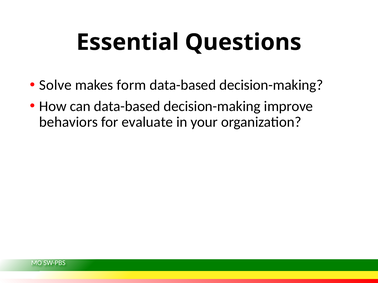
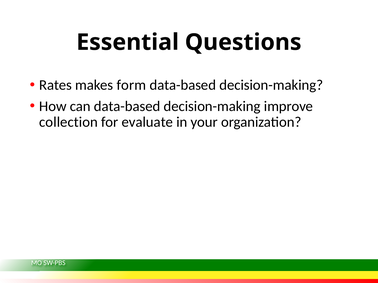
Solve: Solve -> Rates
behaviors: behaviors -> collection
